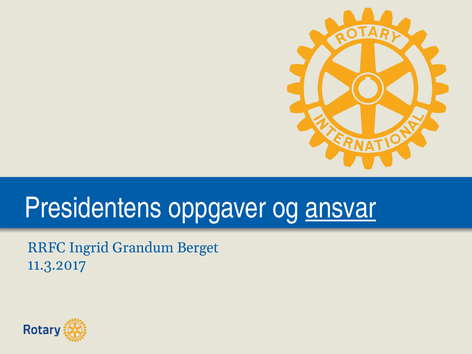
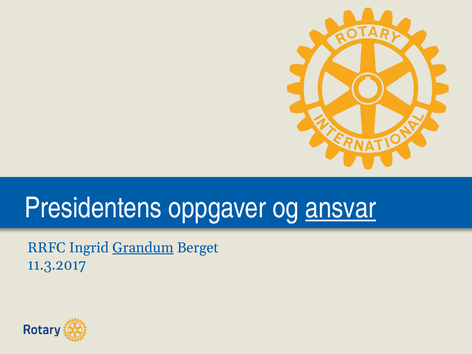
Grandum underline: none -> present
